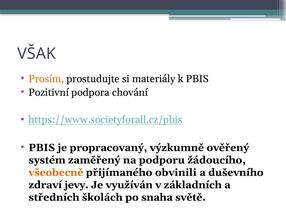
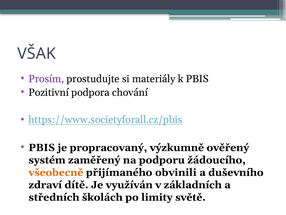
Prosím colour: orange -> purple
jevy: jevy -> dítě
snaha: snaha -> limity
